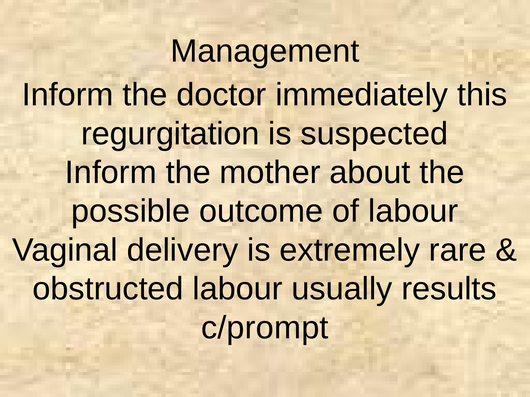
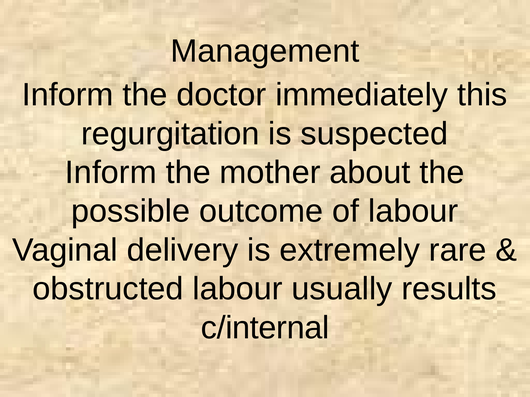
c/prompt: c/prompt -> c/internal
